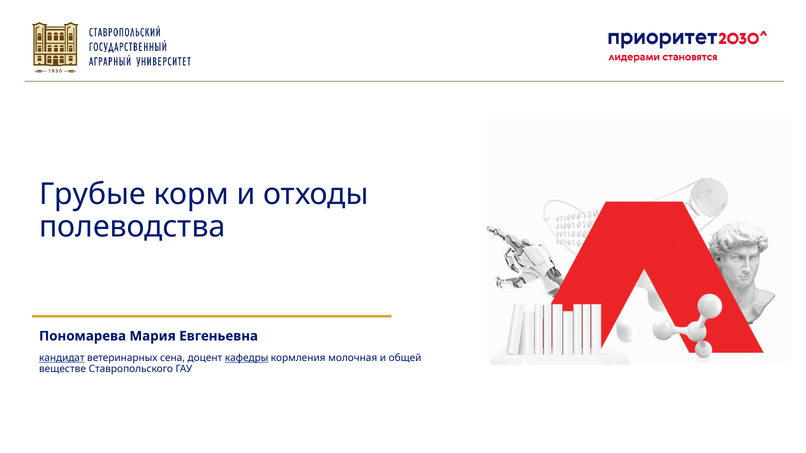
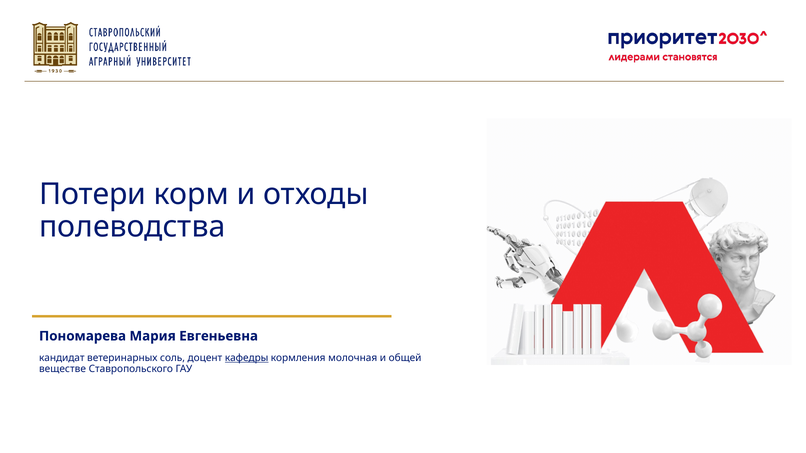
Грубые: Грубые -> Потери
кандидат underline: present -> none
сена: сена -> соль
